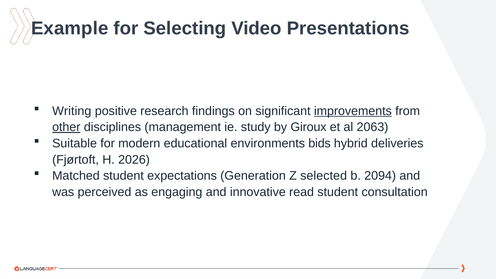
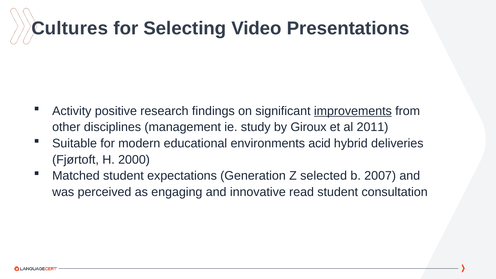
Example: Example -> Cultures
Writing: Writing -> Activity
other underline: present -> none
2063: 2063 -> 2011
bids: bids -> acid
2026: 2026 -> 2000
2094: 2094 -> 2007
